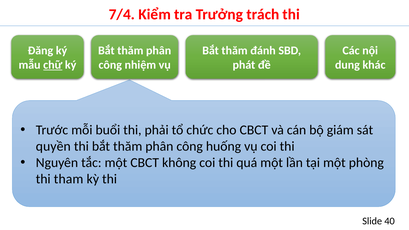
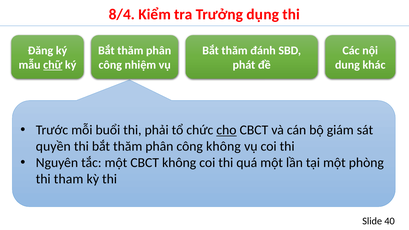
7/4: 7/4 -> 8/4
trách: trách -> dụng
cho underline: none -> present
công huống: huống -> không
